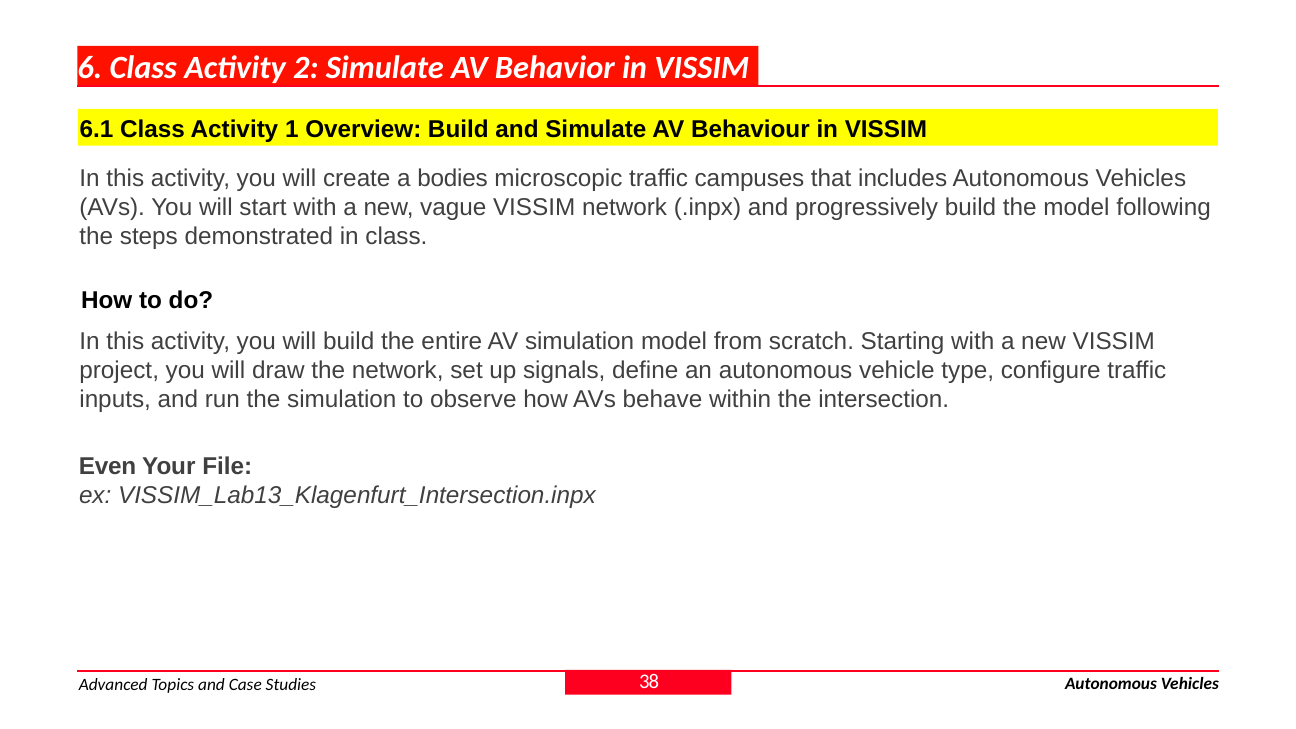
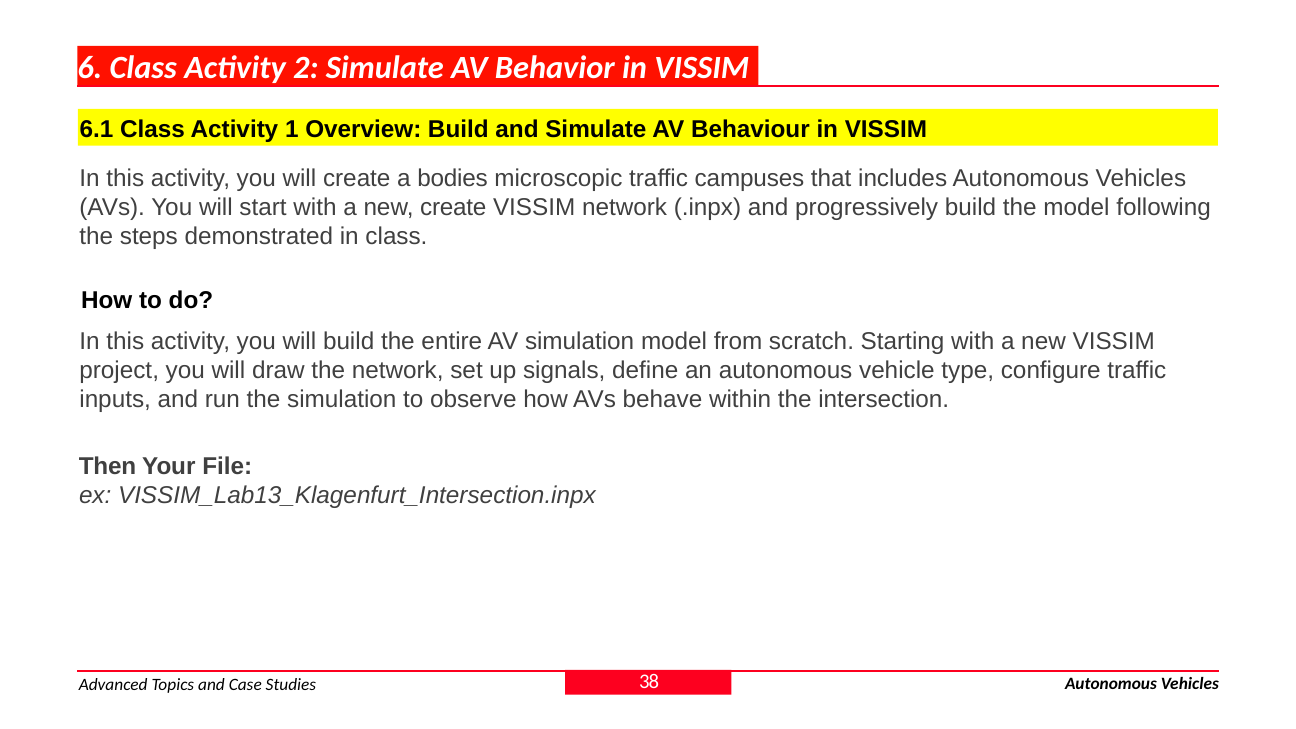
new vague: vague -> create
Even: Even -> Then
